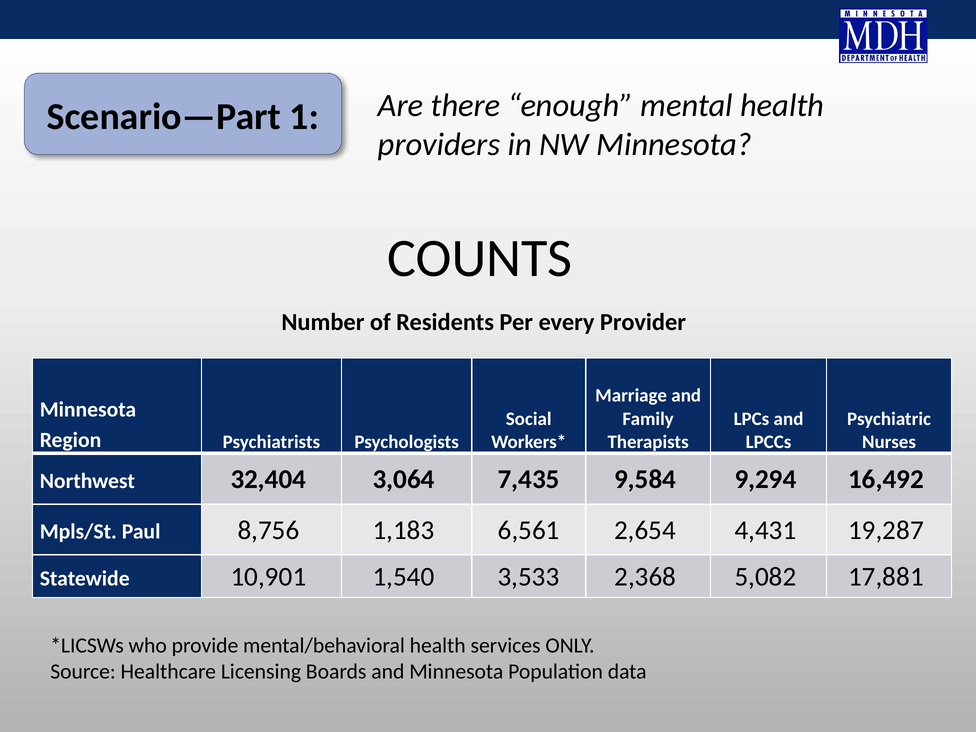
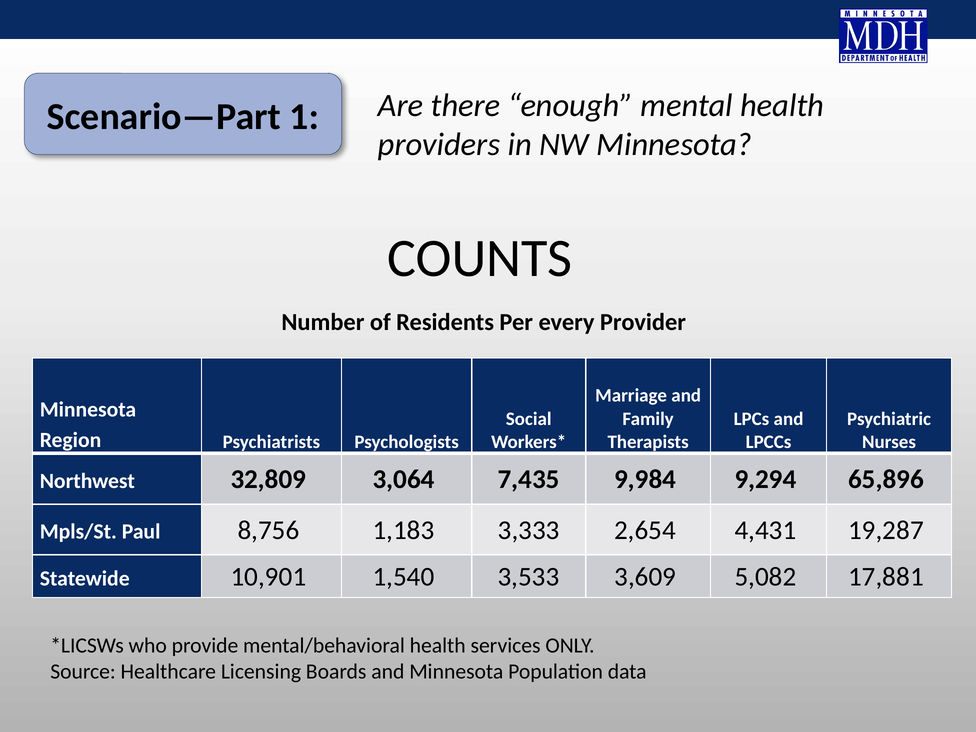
32,404: 32,404 -> 32,809
9,584: 9,584 -> 9,984
16,492: 16,492 -> 65,896
6,561: 6,561 -> 3,333
2,368: 2,368 -> 3,609
